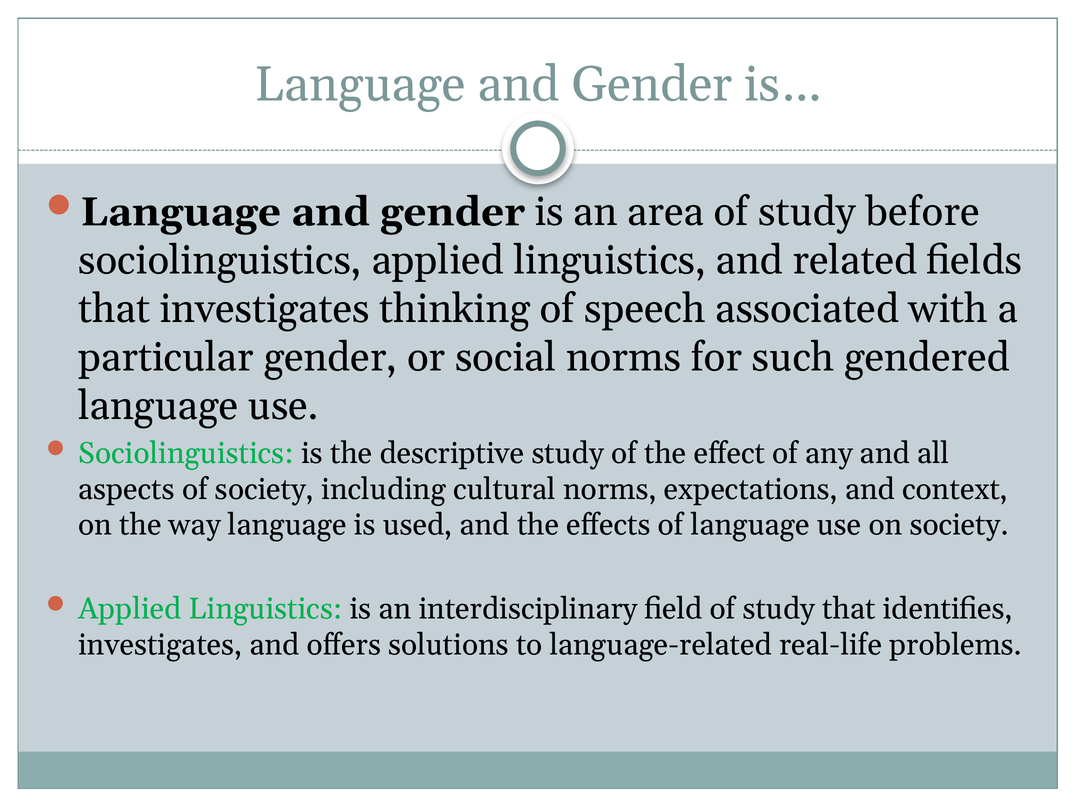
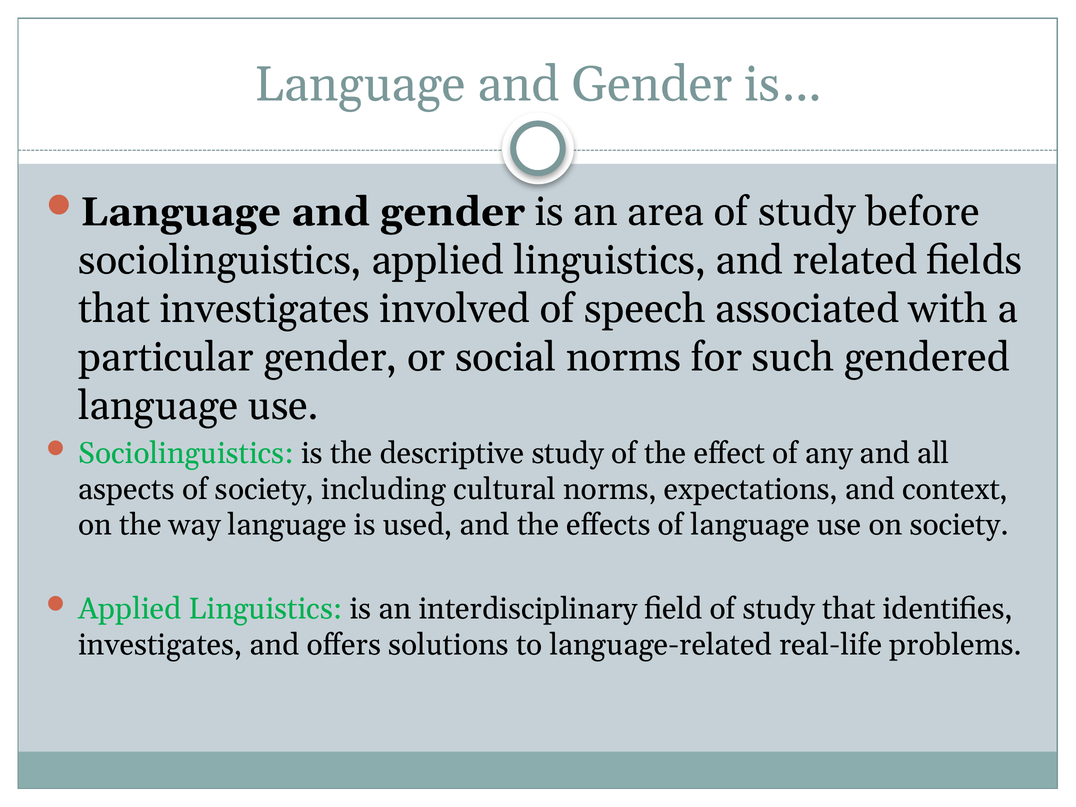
thinking: thinking -> involved
